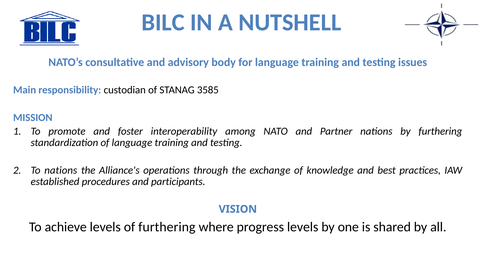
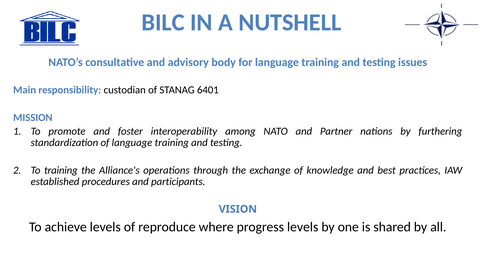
3585: 3585 -> 6401
To nations: nations -> training
of furthering: furthering -> reproduce
